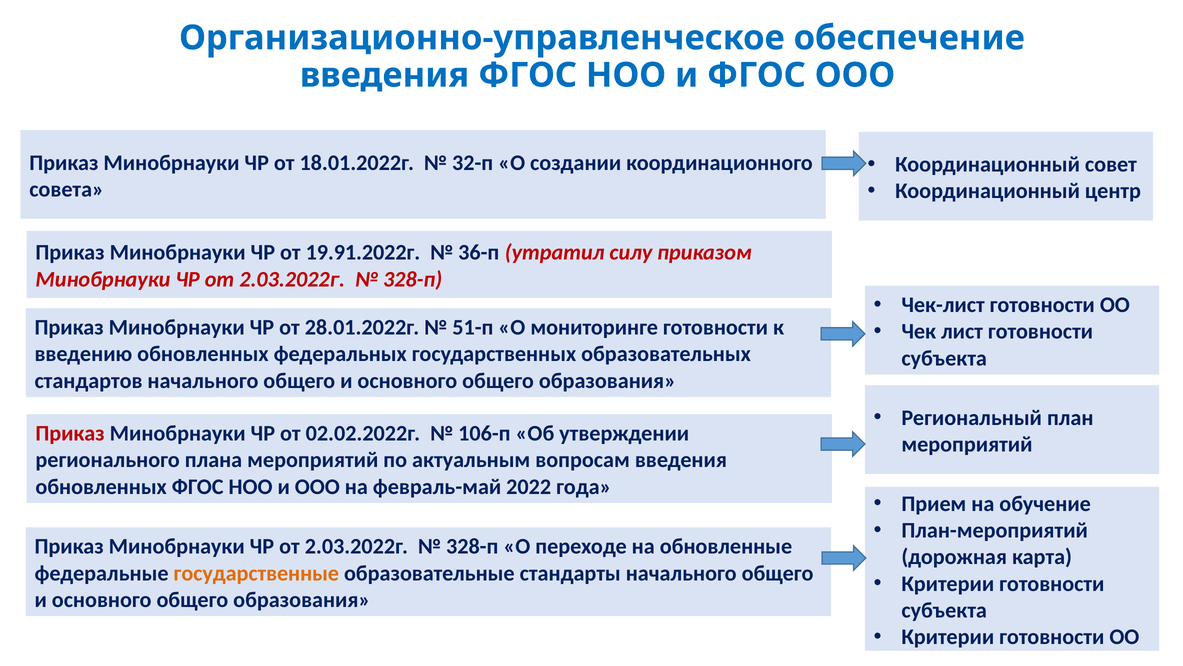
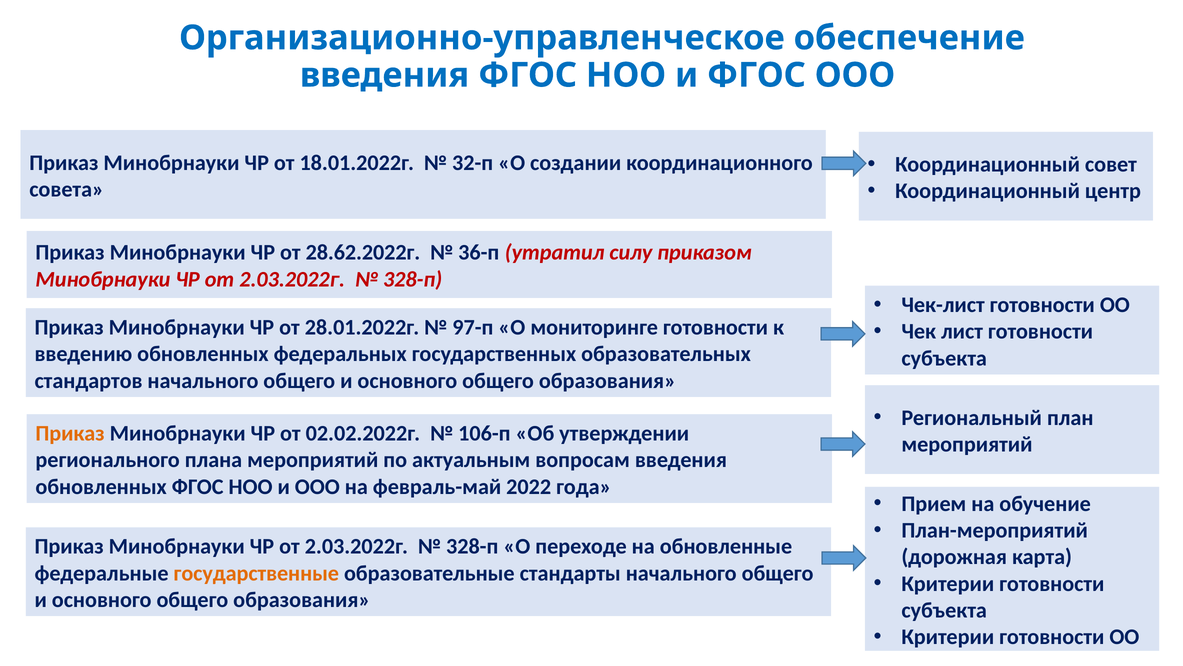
19.91.2022г: 19.91.2022г -> 28.62.2022г
51-п: 51-п -> 97-п
Приказ at (70, 433) colour: red -> orange
